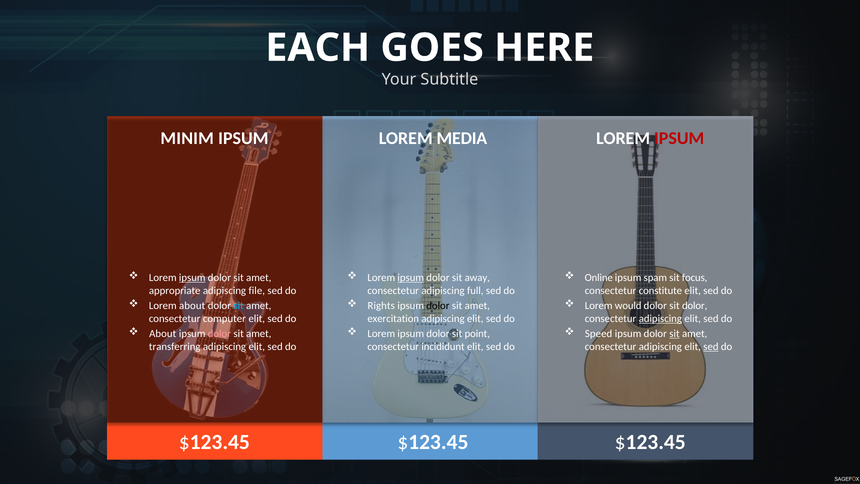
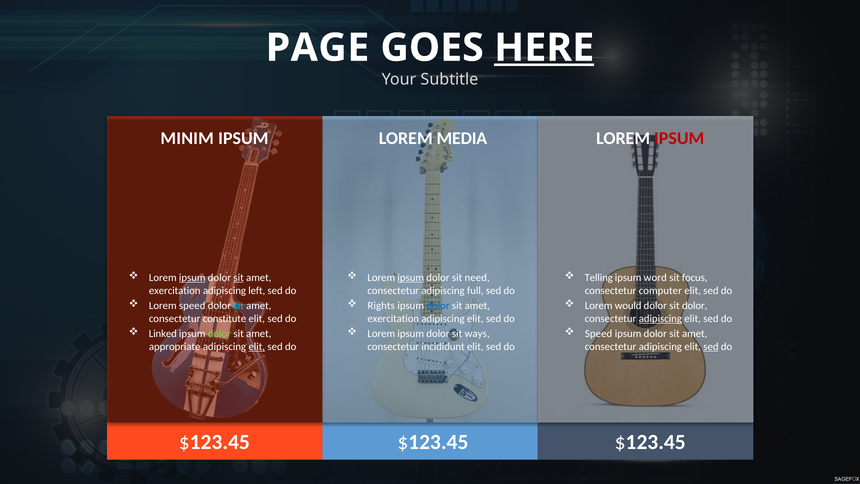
EACH: EACH -> PAGE
HERE underline: none -> present
sit at (239, 277) underline: none -> present
away: away -> need
Online: Online -> Telling
spam: spam -> word
appropriate at (175, 290): appropriate -> exercitation
file: file -> left
constitute: constitute -> computer
Lorem about: about -> speed
dolor at (438, 305) colour: black -> blue
computer: computer -> constitute
About at (163, 333): About -> Linked
dolor at (219, 333) colour: pink -> light green
point: point -> ways
sit at (674, 333) underline: present -> none
transferring: transferring -> appropriate
elit at (257, 346) underline: none -> present
